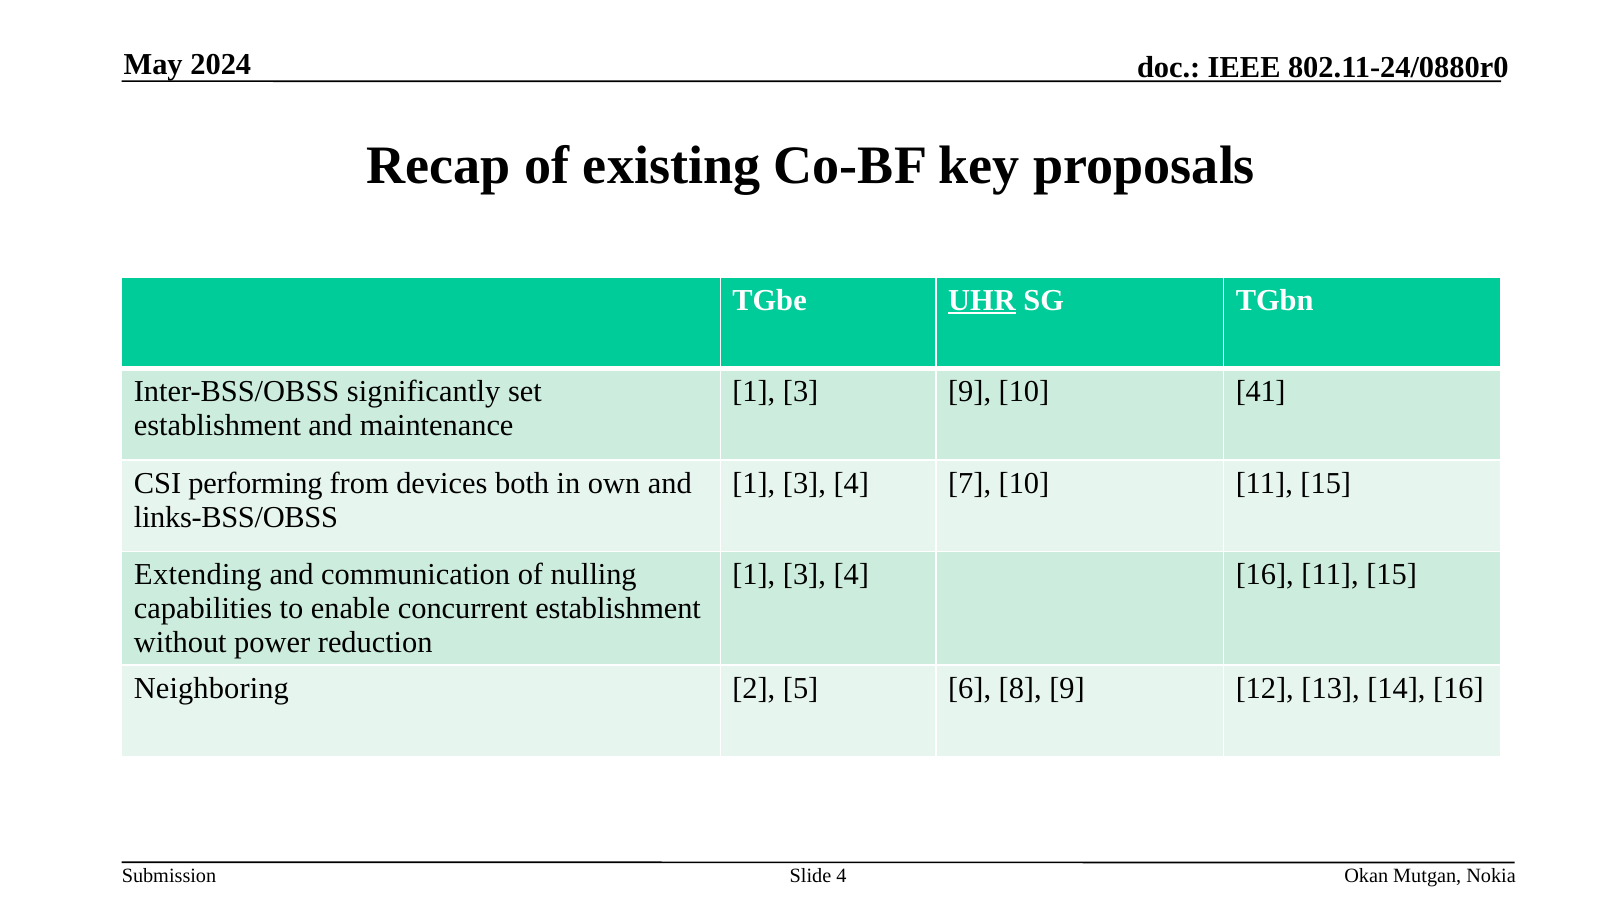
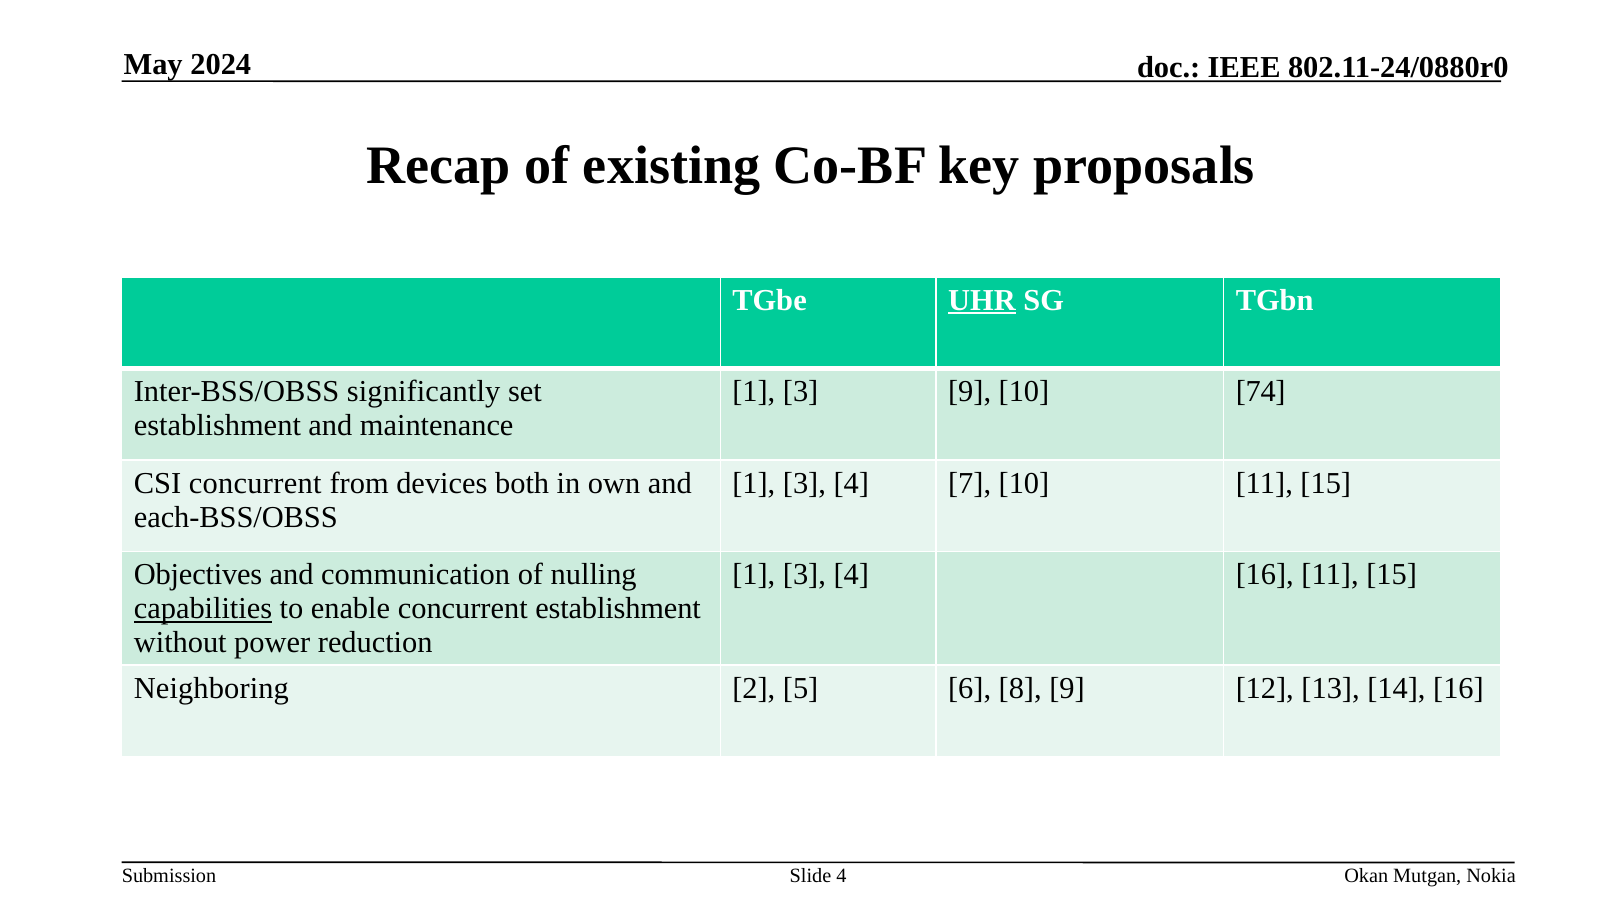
41: 41 -> 74
CSI performing: performing -> concurrent
links-BSS/OBSS: links-BSS/OBSS -> each-BSS/OBSS
Extending: Extending -> Objectives
capabilities underline: none -> present
